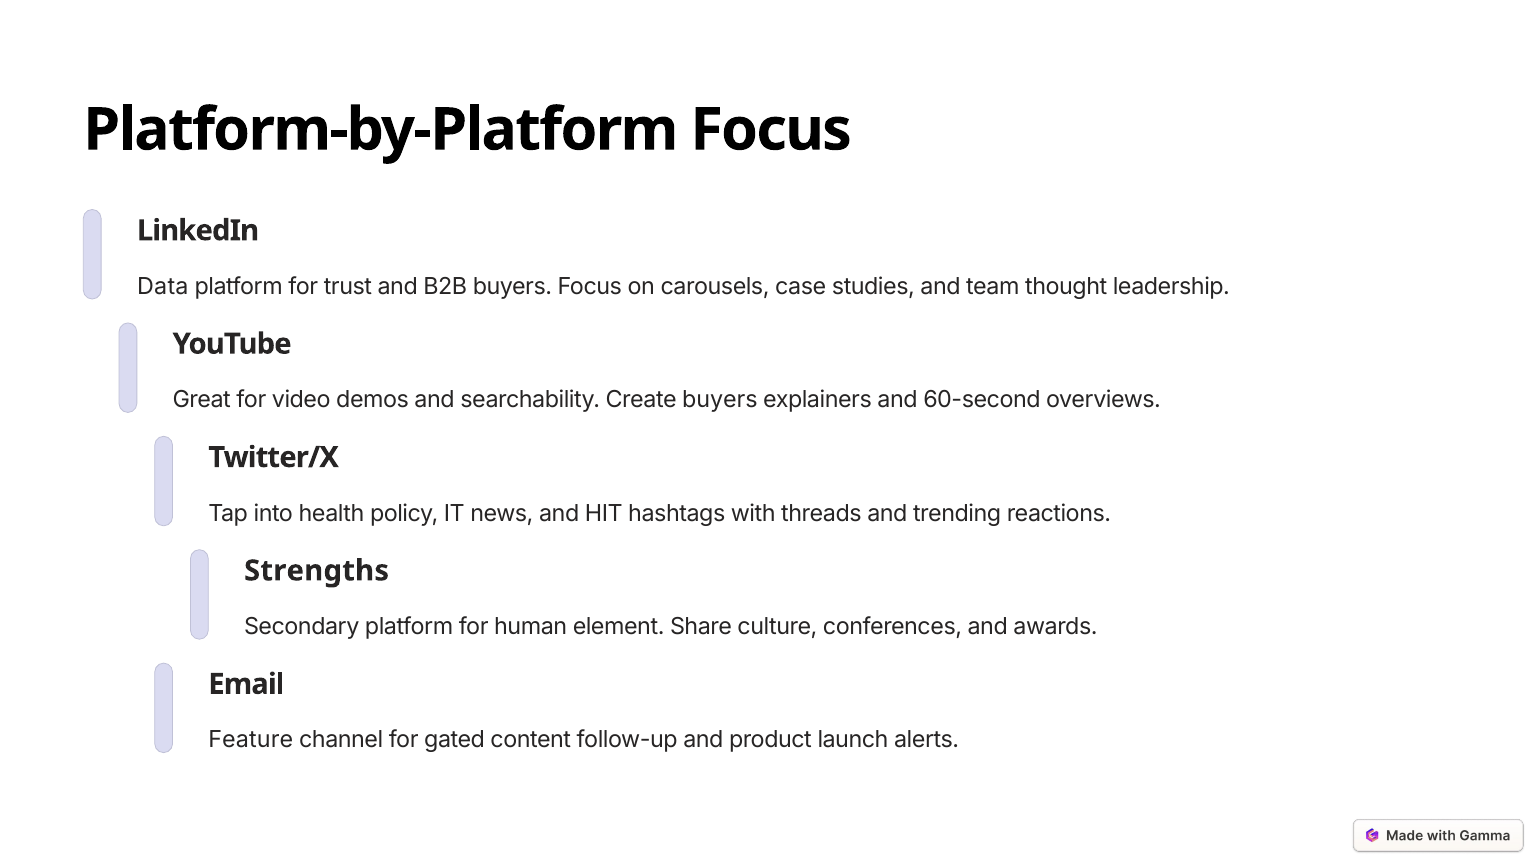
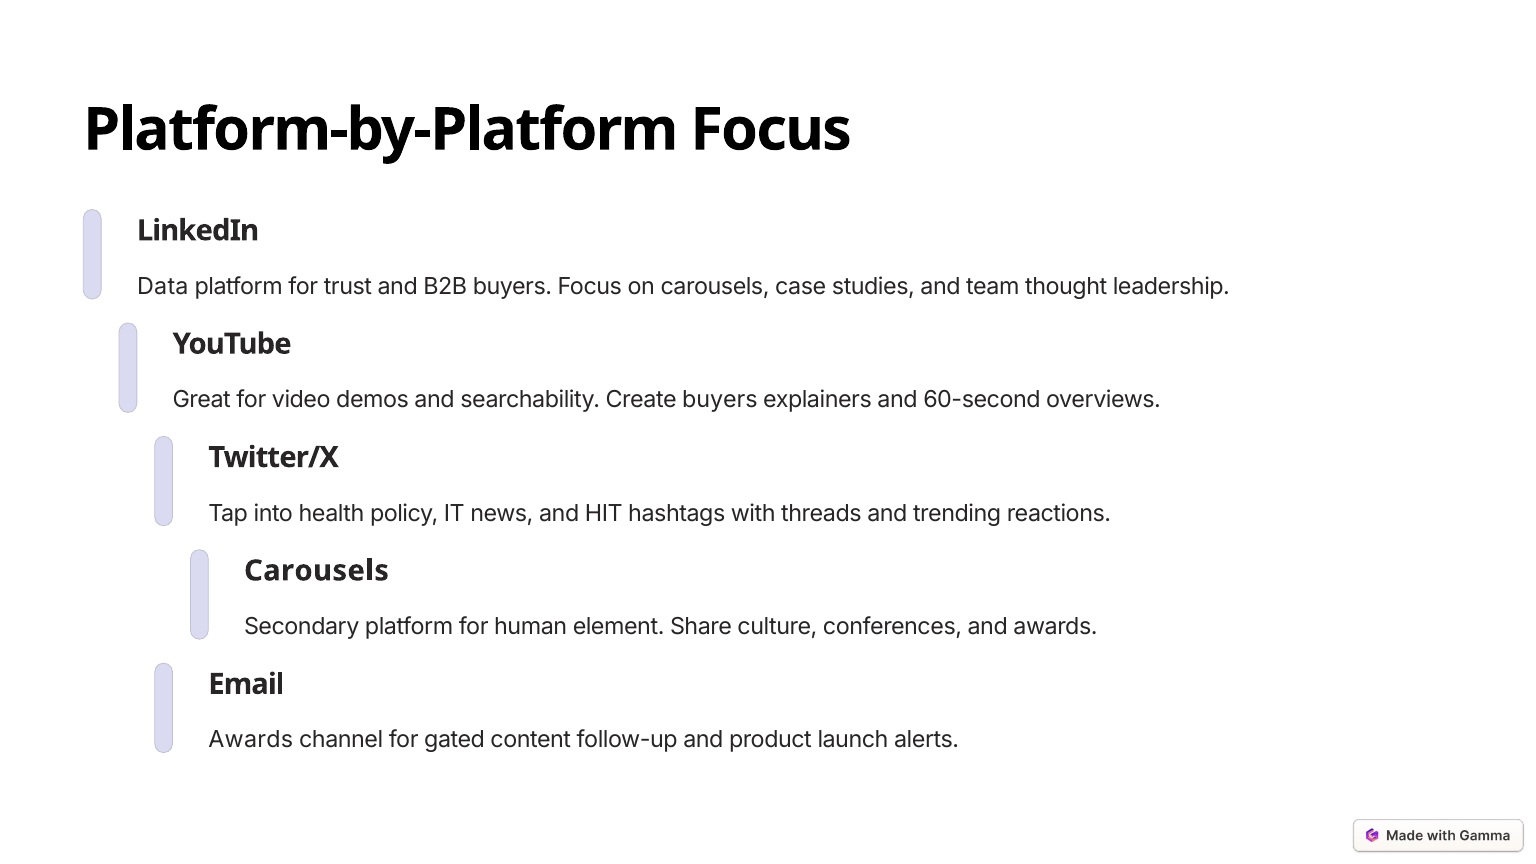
Strengths at (317, 571): Strengths -> Carousels
Feature at (251, 740): Feature -> Awards
